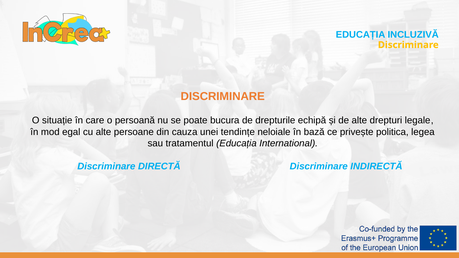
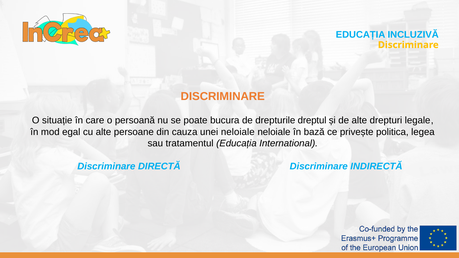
echipă: echipă -> dreptul
unei tendințe: tendințe -> neloiale
